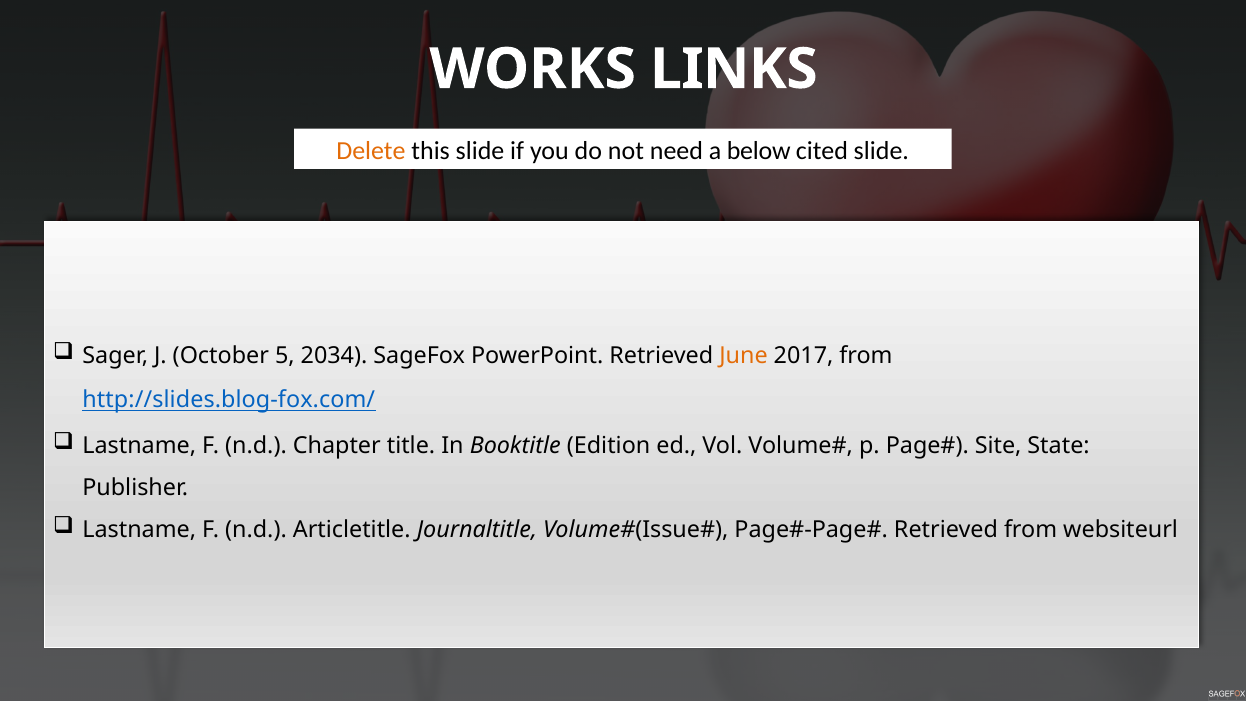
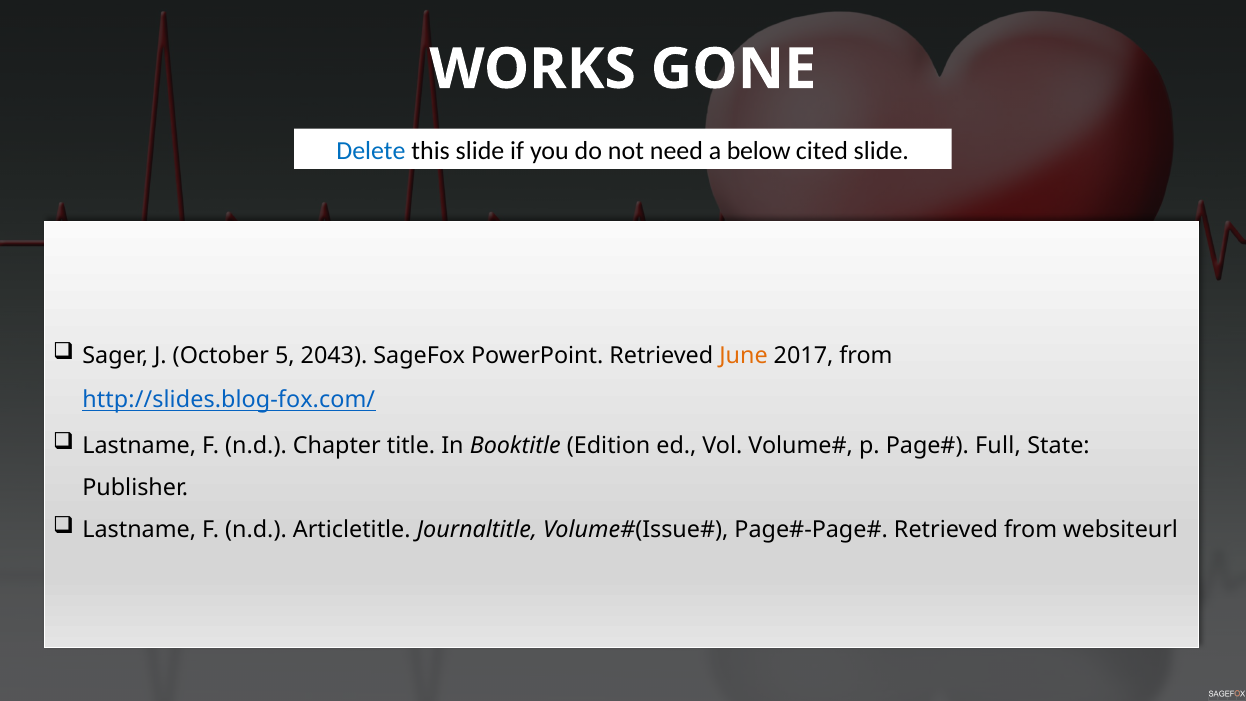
LINKS: LINKS -> GONE
Delete colour: orange -> blue
2034: 2034 -> 2043
Site: Site -> Full
